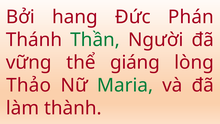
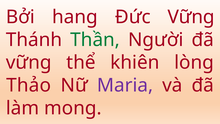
Đức Phán: Phán -> Vững
giáng: giáng -> khiên
Maria colour: green -> purple
thành: thành -> mong
